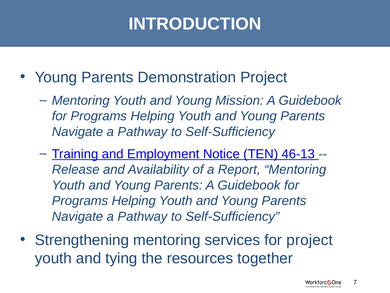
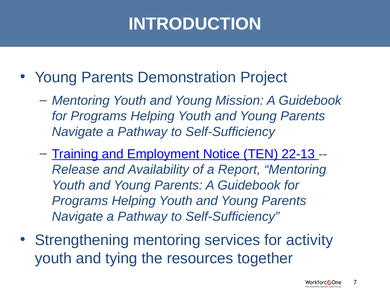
46-13: 46-13 -> 22-13
for project: project -> activity
